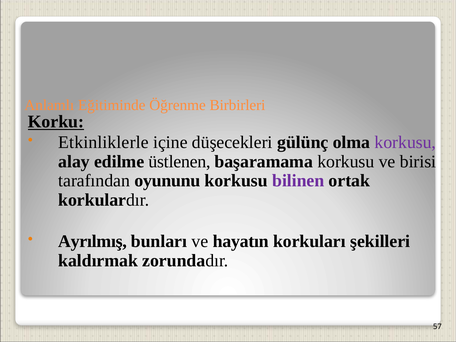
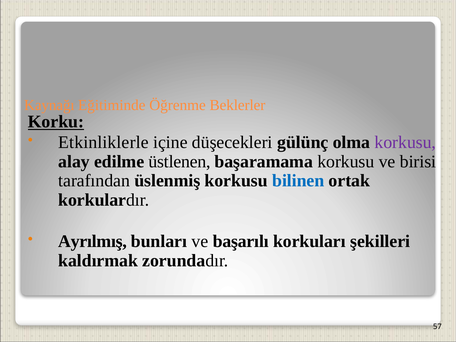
Anlamlı: Anlamlı -> Kaynağı
Birbirleri: Birbirleri -> Beklerler
oyununu: oyununu -> üslenmiş
bilinen colour: purple -> blue
hayatın: hayatın -> başarılı
